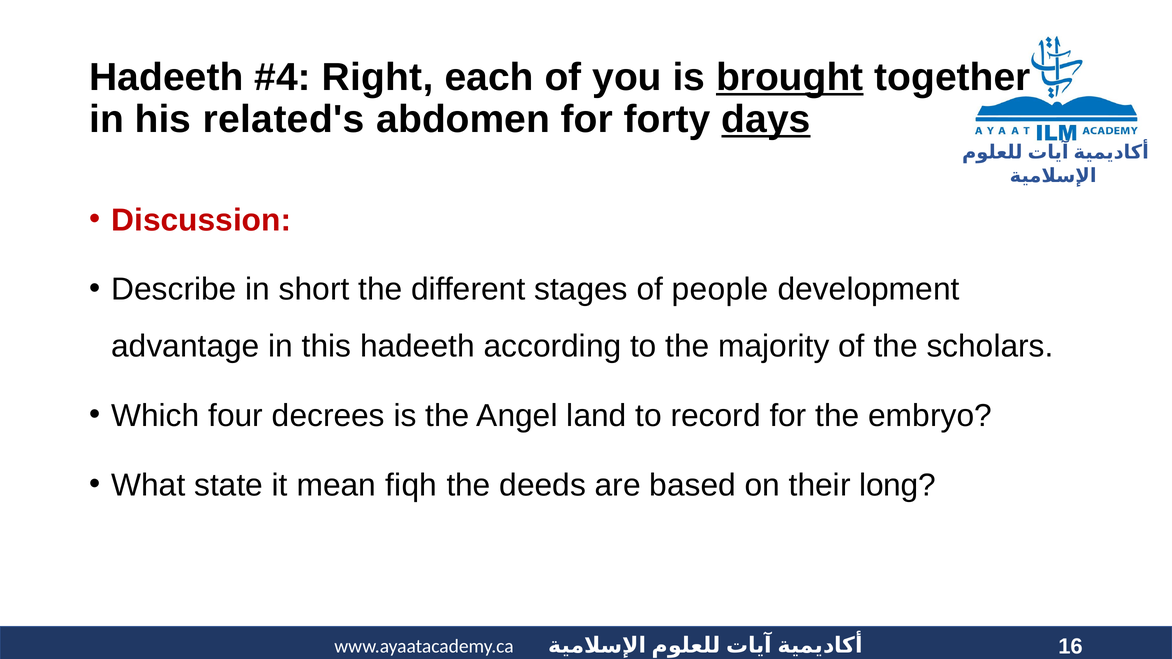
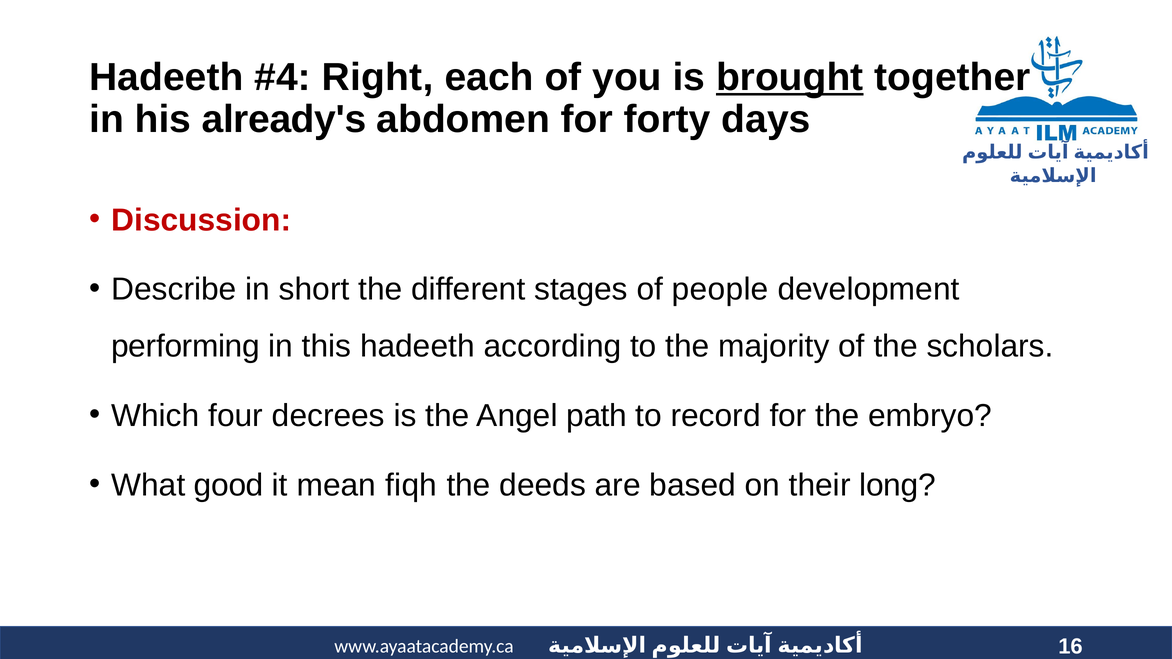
related's: related's -> already's
days underline: present -> none
advantage: advantage -> performing
land: land -> path
state: state -> good
